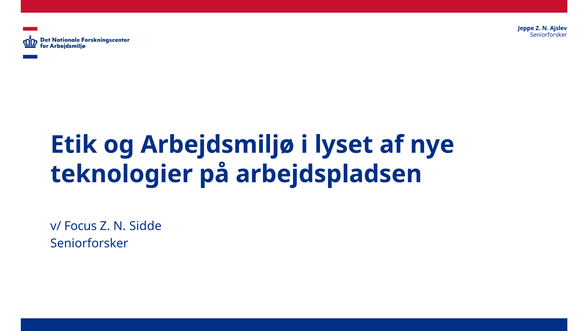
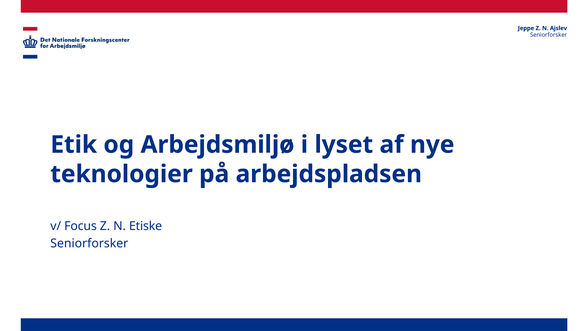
Sidde: Sidde -> Etiske
